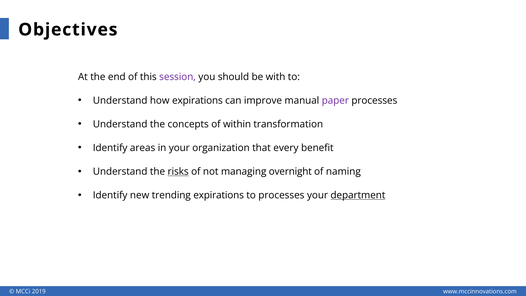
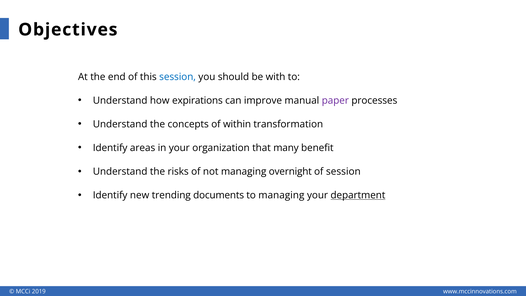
session at (178, 77) colour: purple -> blue
every: every -> many
risks underline: present -> none
of naming: naming -> session
trending expirations: expirations -> documents
to processes: processes -> managing
